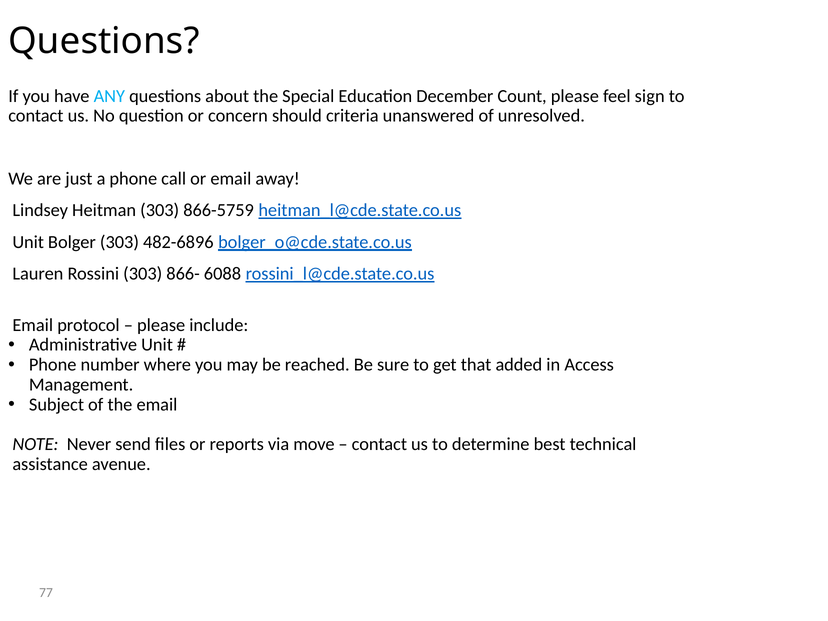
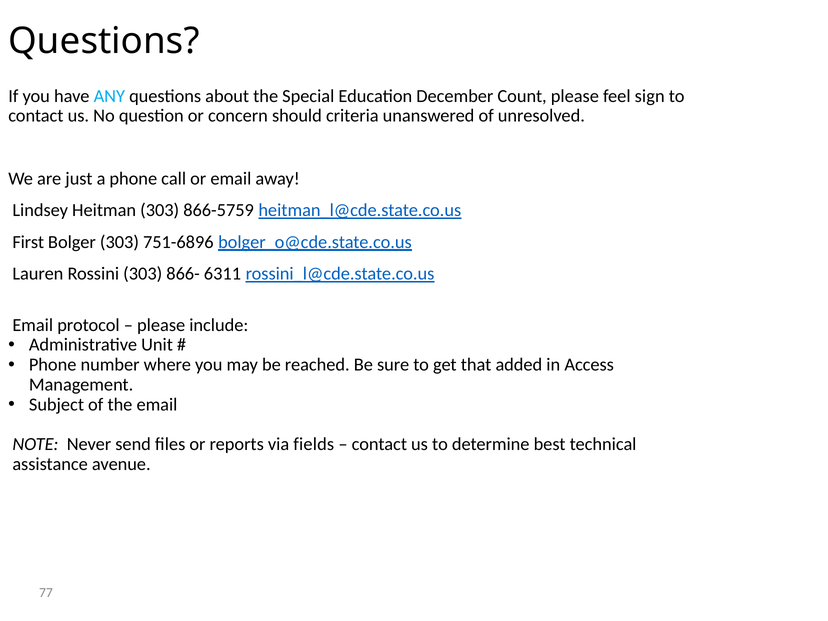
Unit at (28, 242): Unit -> First
482-6896: 482-6896 -> 751-6896
6088: 6088 -> 6311
move: move -> fields
